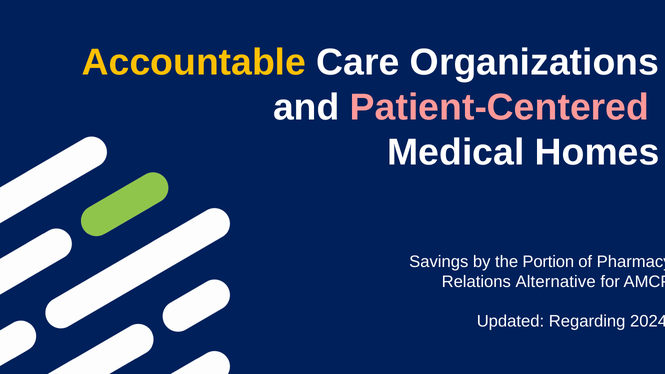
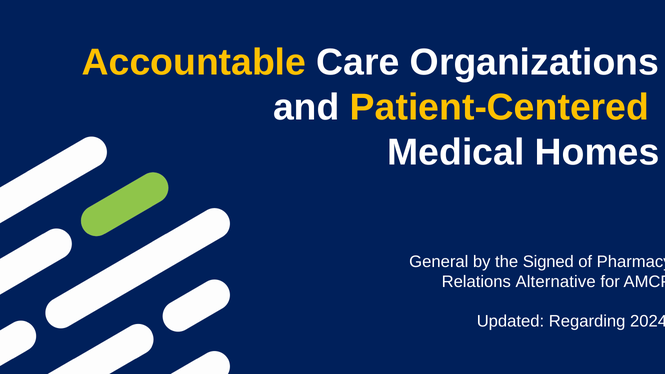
Patient-Centered colour: pink -> yellow
Savings: Savings -> General
Portion: Portion -> Signed
